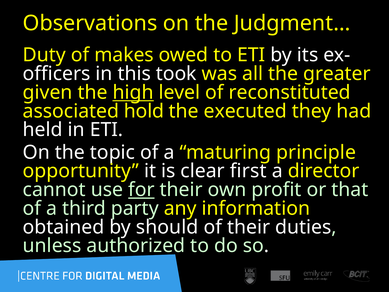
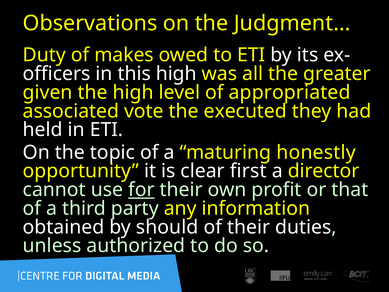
this took: took -> high
high at (133, 92) underline: present -> none
reconstituted: reconstituted -> appropriated
hold: hold -> vote
principle: principle -> honestly
